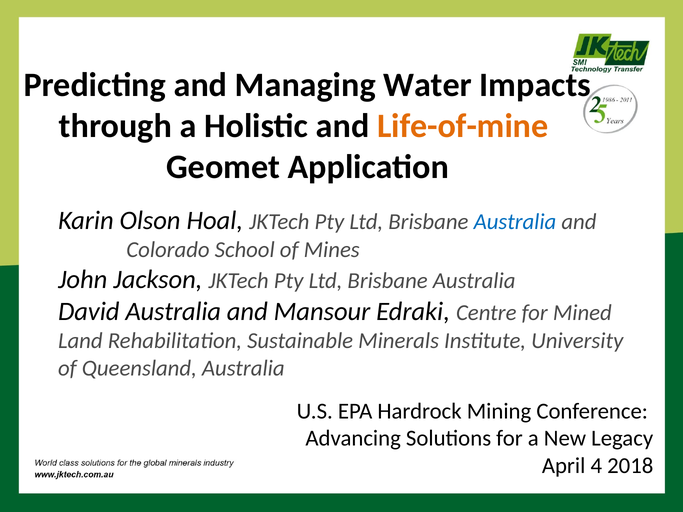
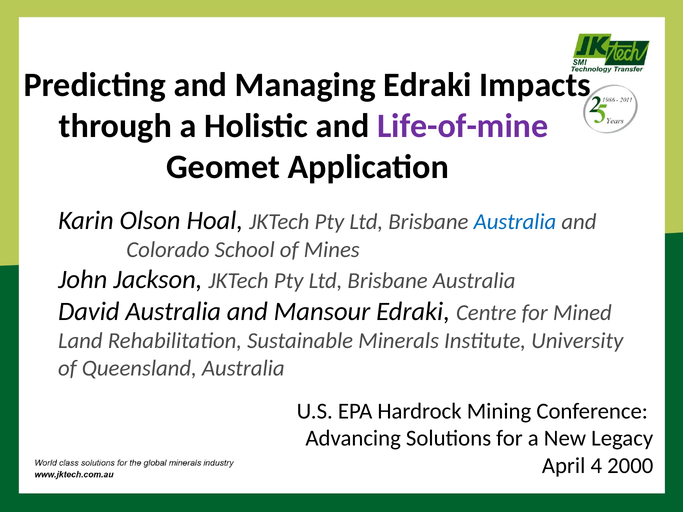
Managing Water: Water -> Edraki
Life-of-mine colour: orange -> purple
2018: 2018 -> 2000
